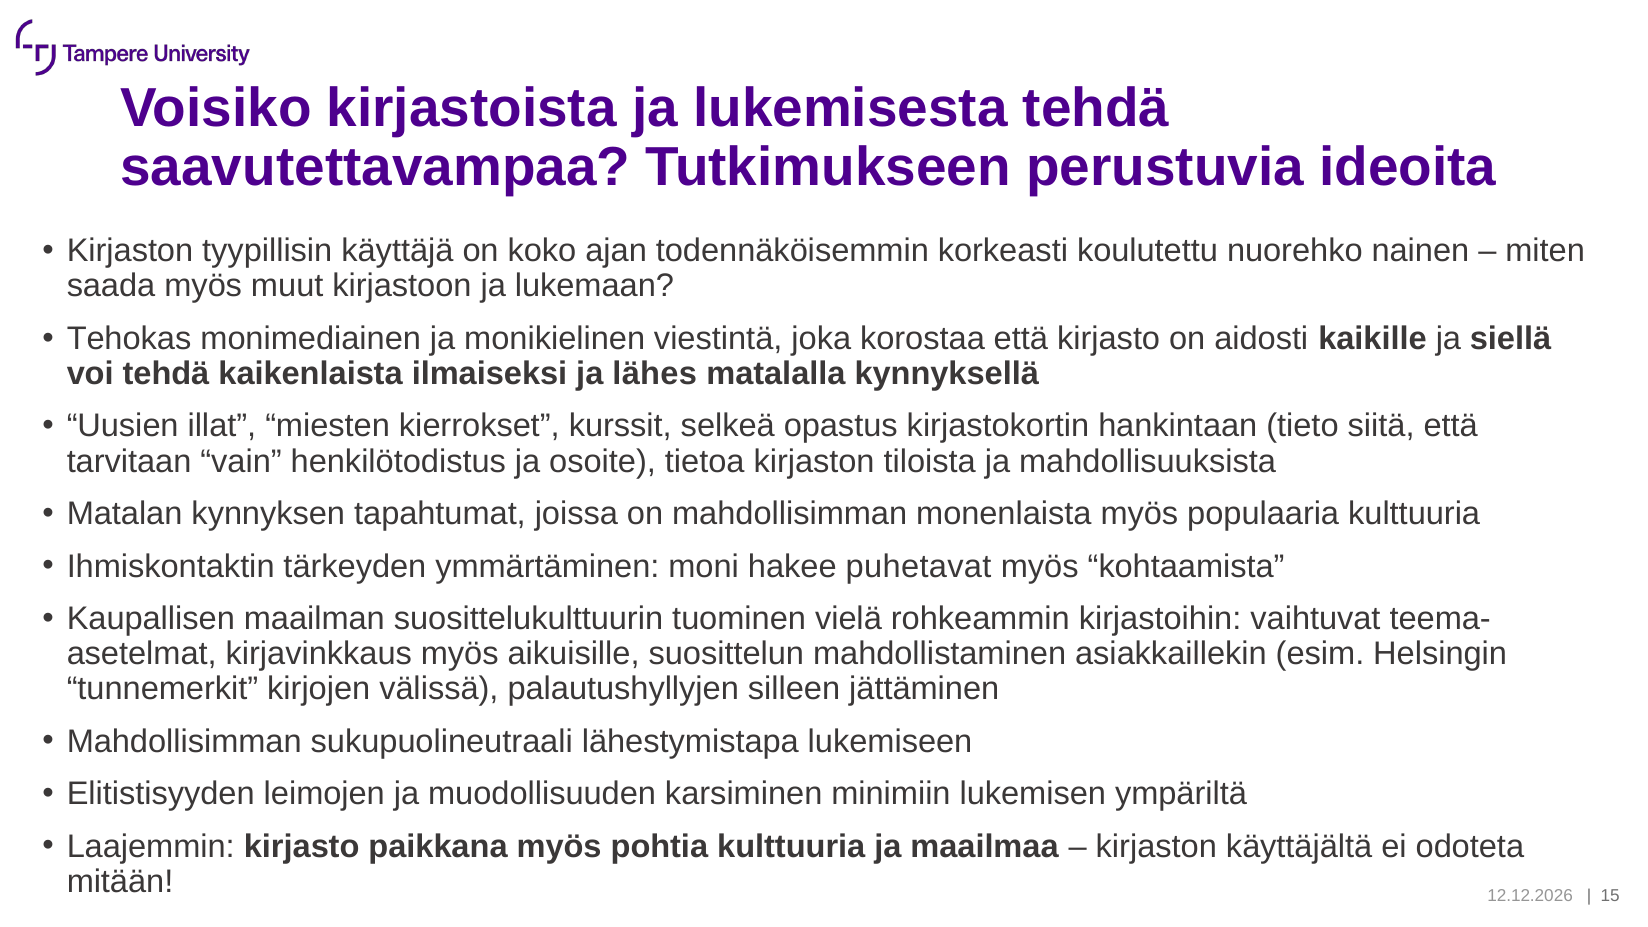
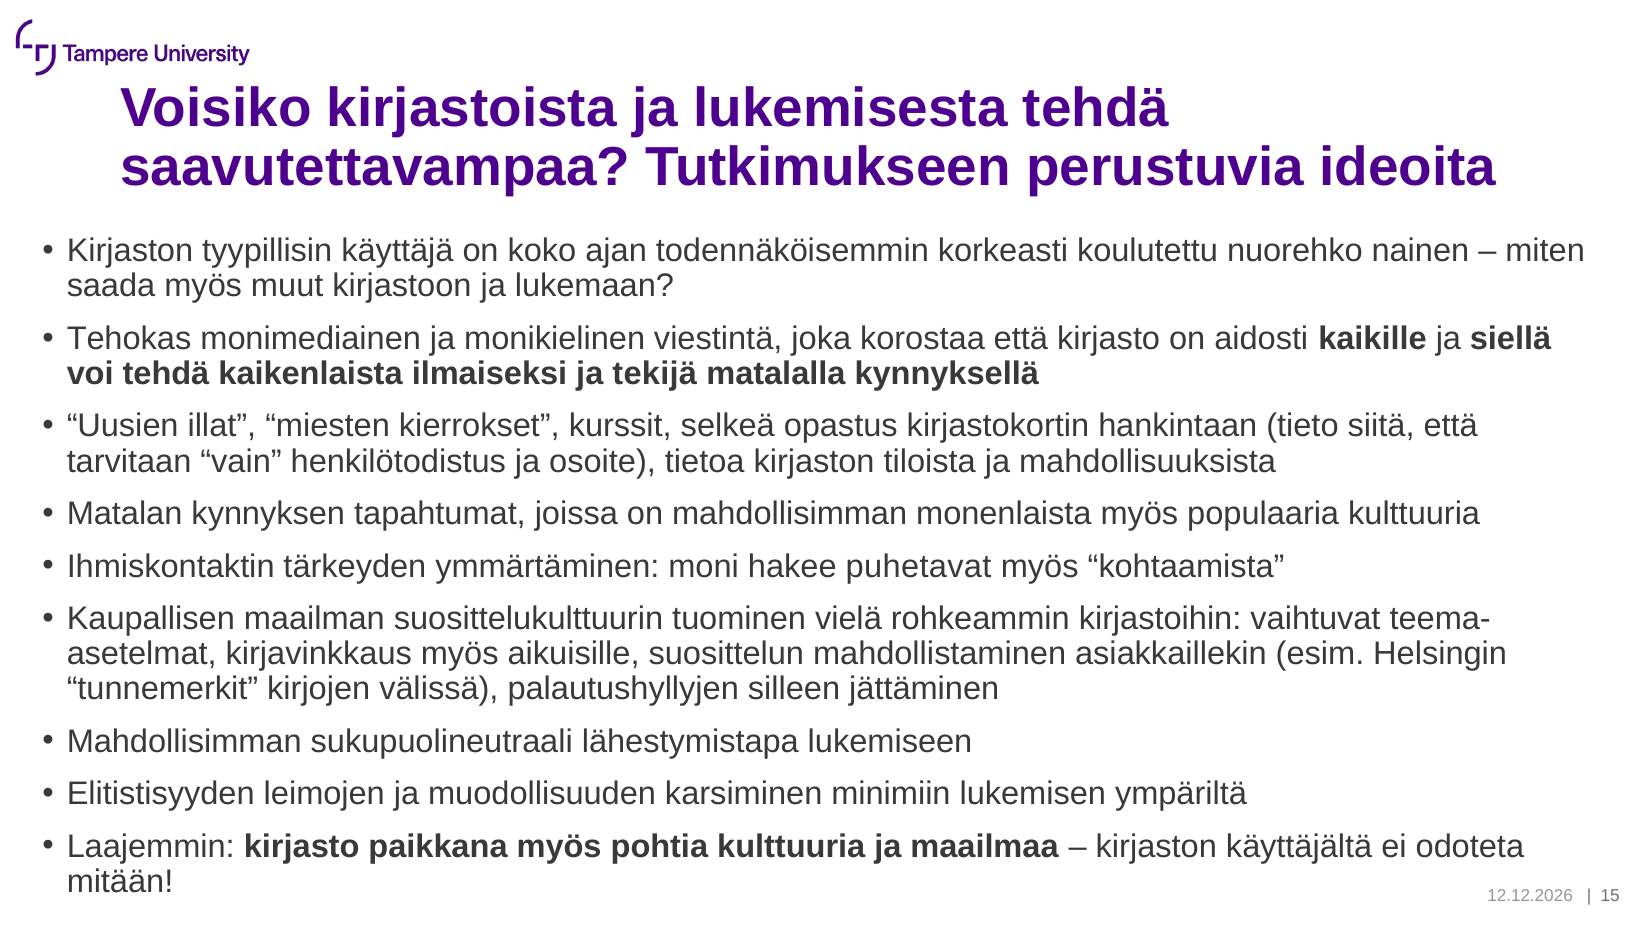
lähes: lähes -> tekijä
